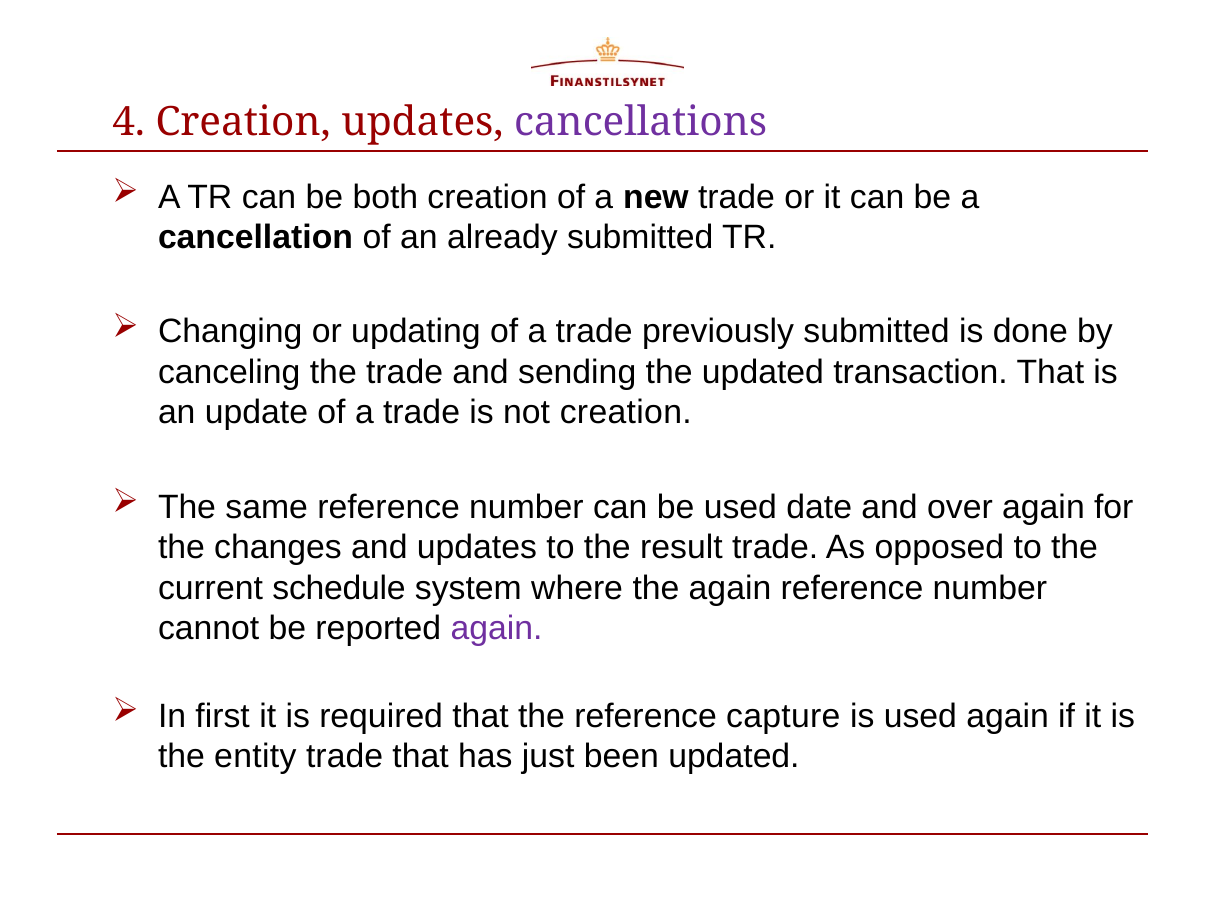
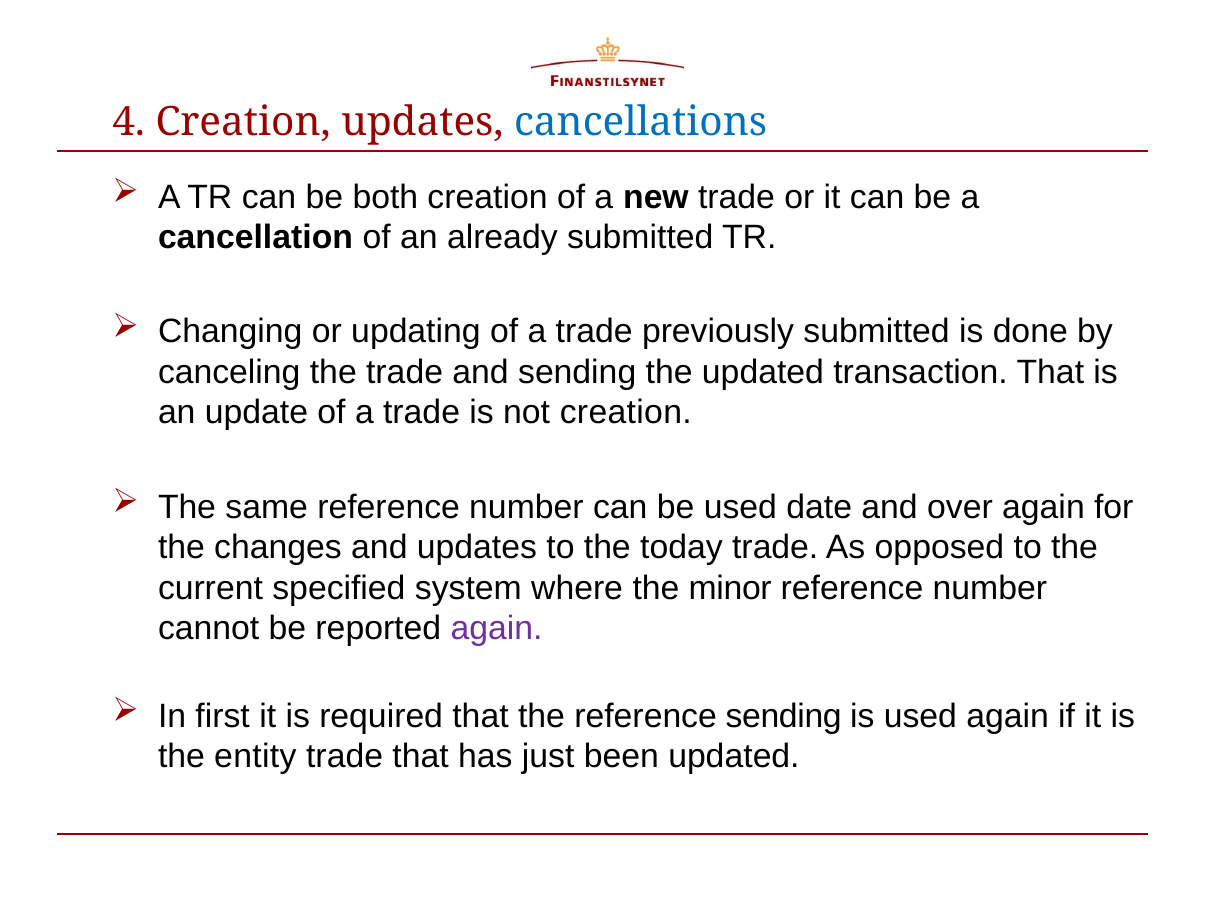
cancellations colour: purple -> blue
result: result -> today
schedule: schedule -> specified
the again: again -> minor
reference capture: capture -> sending
